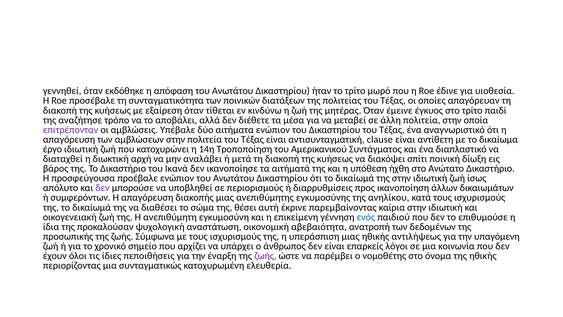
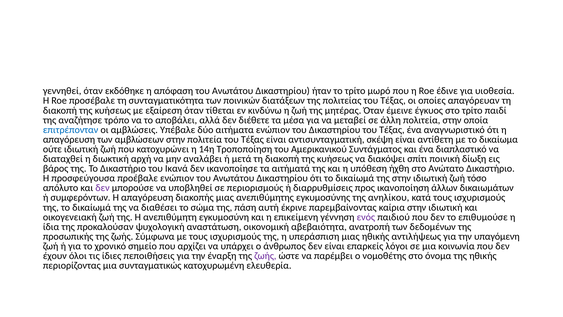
επιτρέπονταν colour: purple -> blue
clause: clause -> σκέψη
έργο: έργο -> ούτε
ίσως: ίσως -> τόσο
θέσει: θέσει -> πάση
ενός colour: blue -> purple
